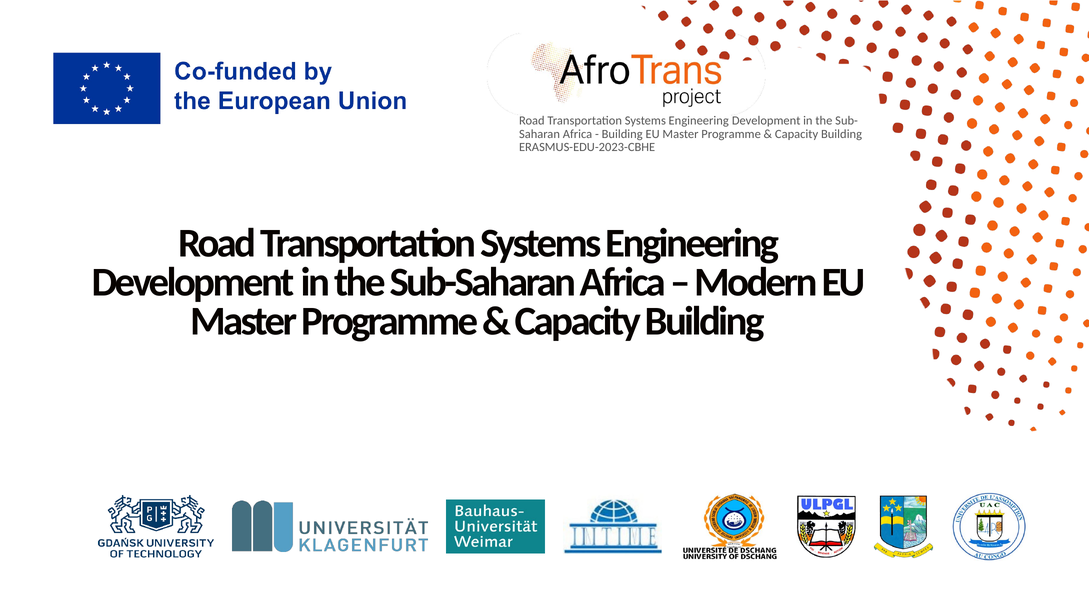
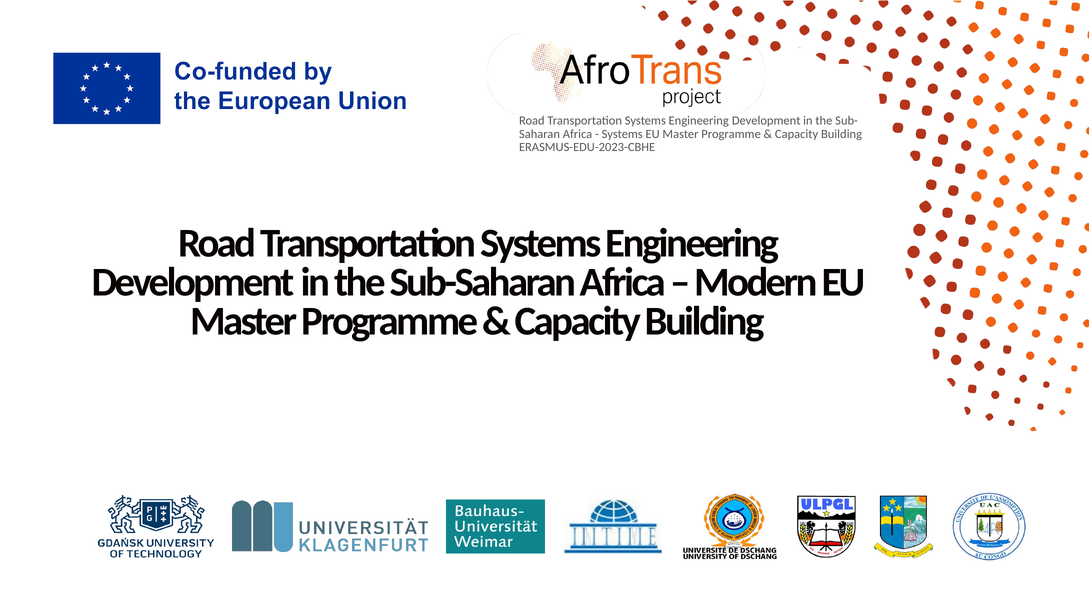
Building at (622, 134): Building -> Systems
